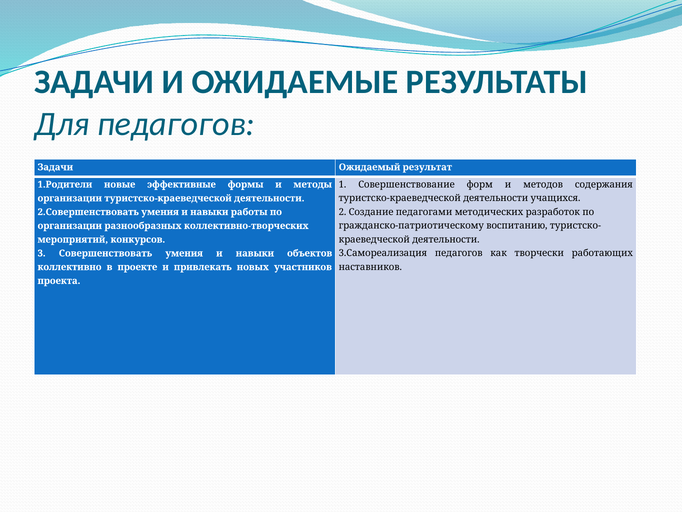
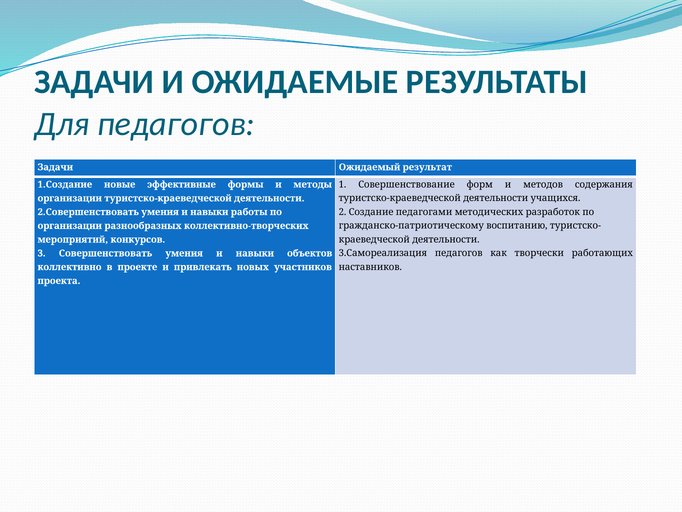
1.Родители: 1.Родители -> 1.Создание
